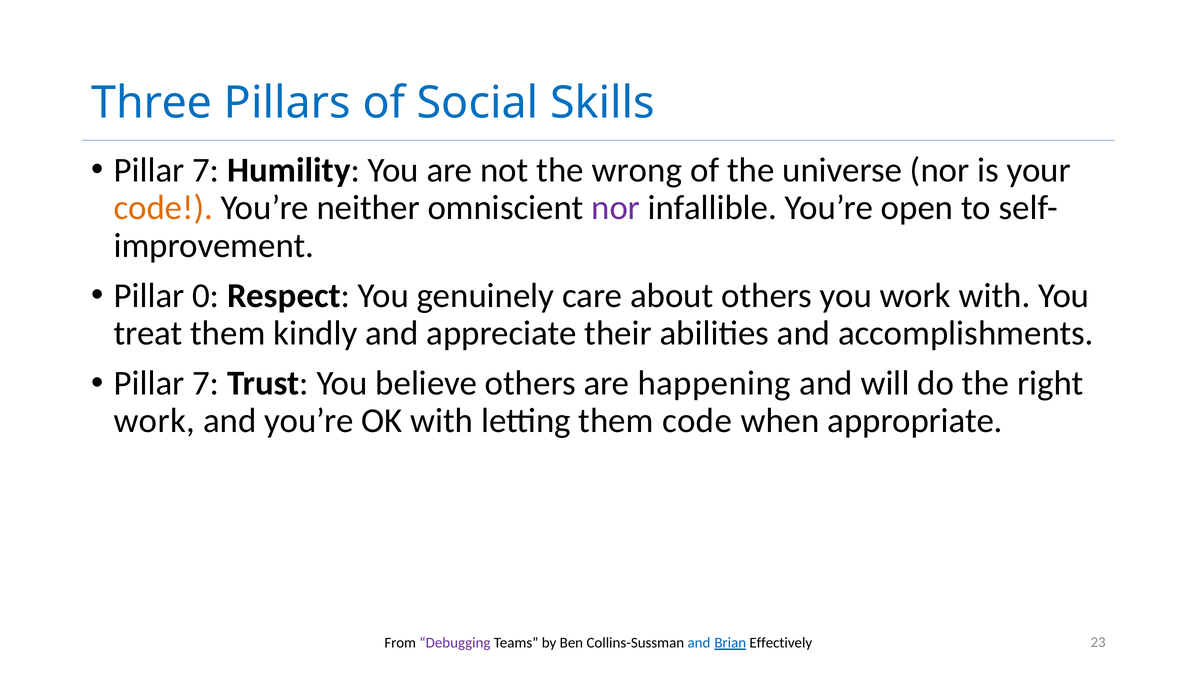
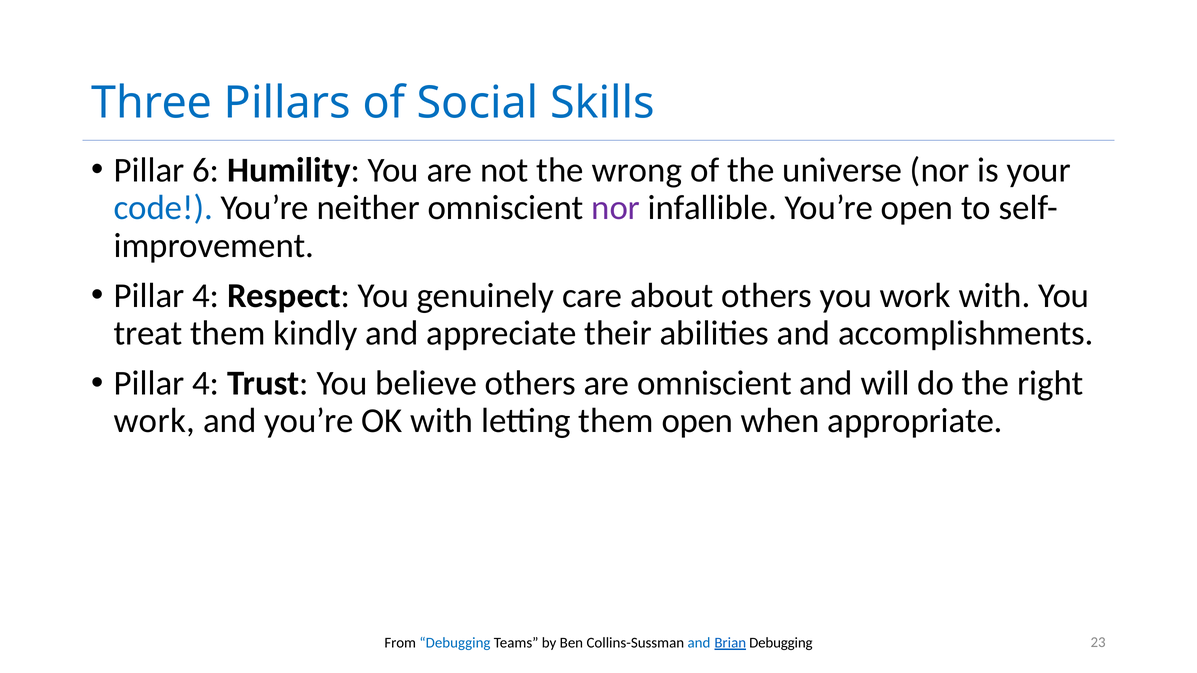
7 at (206, 170): 7 -> 6
code at (163, 208) colour: orange -> blue
0 at (206, 296): 0 -> 4
7 at (206, 384): 7 -> 4
are happening: happening -> omniscient
them code: code -> open
Debugging at (455, 643) colour: purple -> blue
Brian Effectively: Effectively -> Debugging
